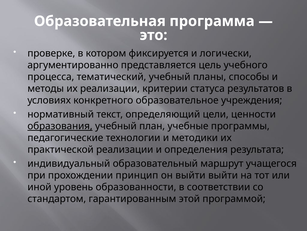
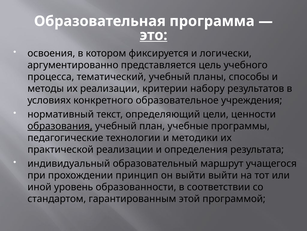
это underline: none -> present
проверке: проверке -> освоения
статуса: статуса -> набору
